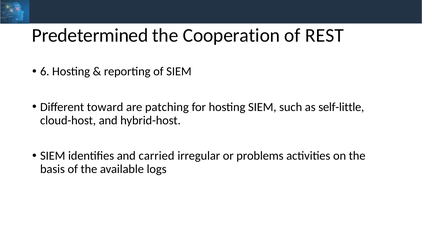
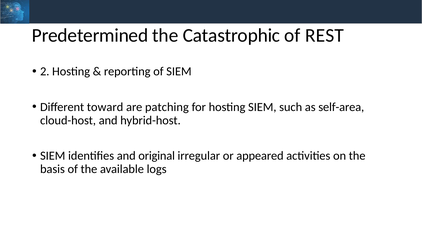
Cooperation: Cooperation -> Catastrophic
6: 6 -> 2
self-little: self-little -> self-area
carried: carried -> original
problems: problems -> appeared
